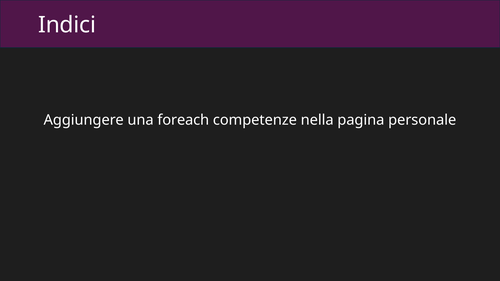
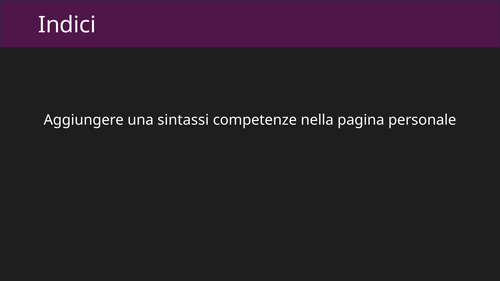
foreach: foreach -> sintassi
